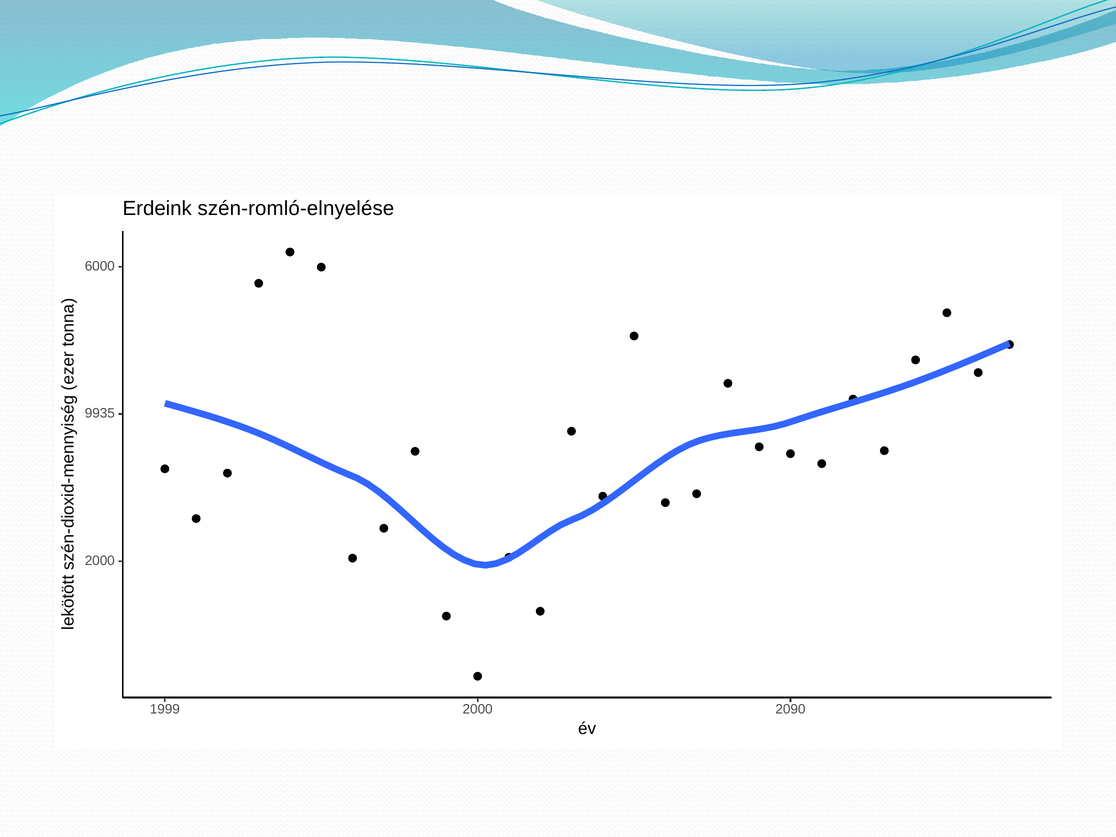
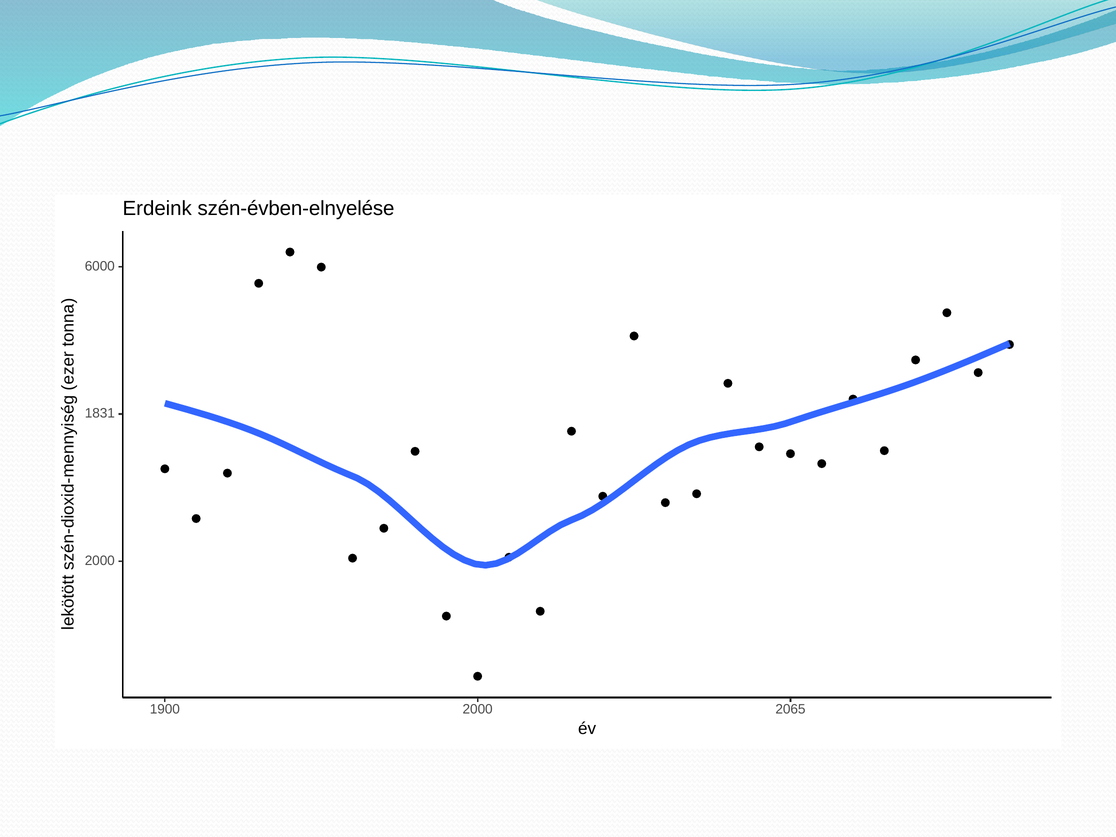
szén-romló-elnyelése: szén-romló-elnyelése -> szén-évben-elnyelése
9935: 9935 -> 1831
1999: 1999 -> 1900
2090: 2090 -> 2065
